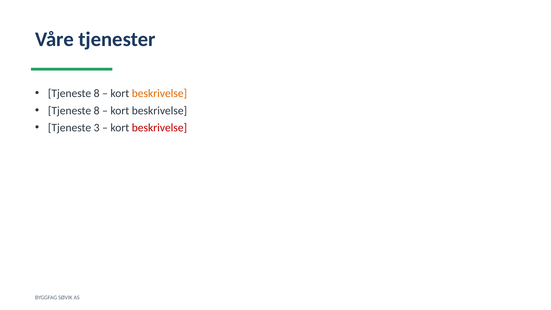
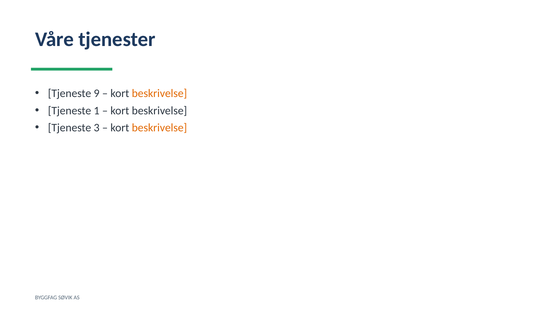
8 at (97, 93): 8 -> 9
8 at (97, 111): 8 -> 1
beskrivelse at (159, 128) colour: red -> orange
